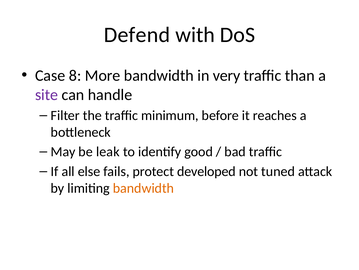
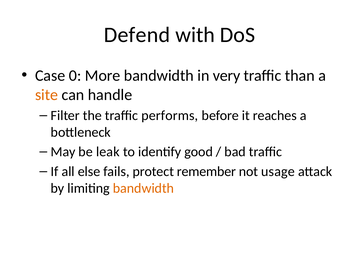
8: 8 -> 0
site colour: purple -> orange
minimum: minimum -> performs
developed: developed -> remember
tuned: tuned -> usage
